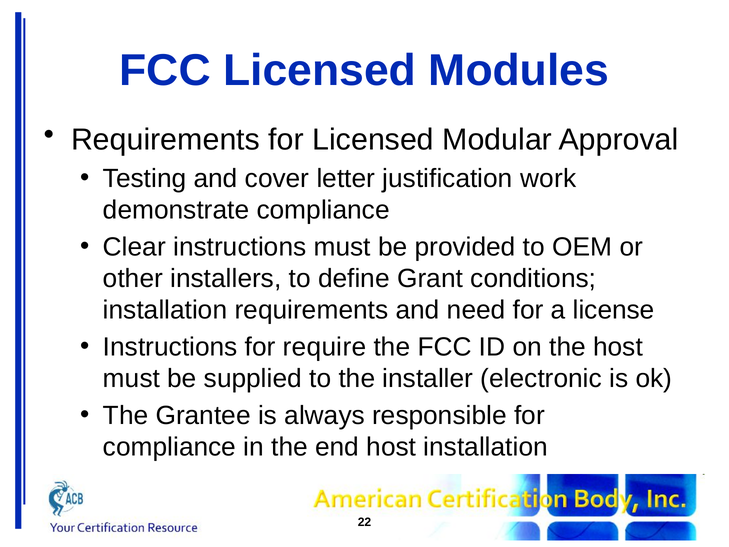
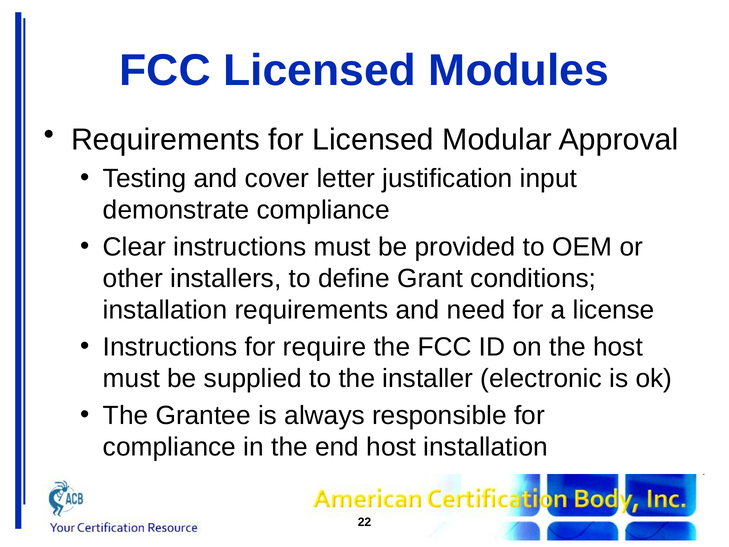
work: work -> input
